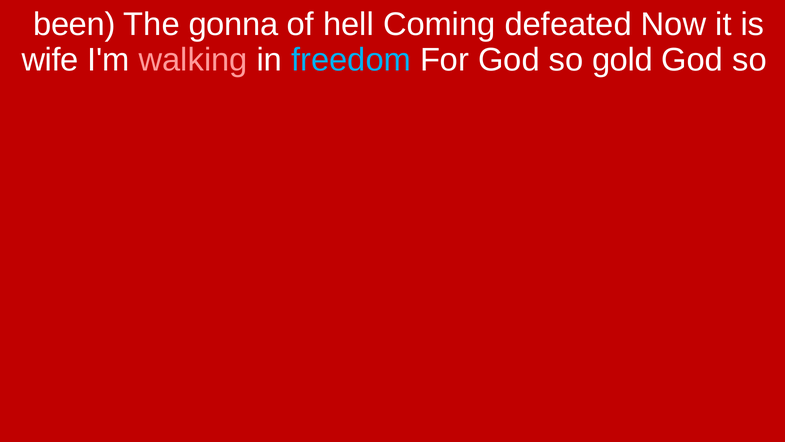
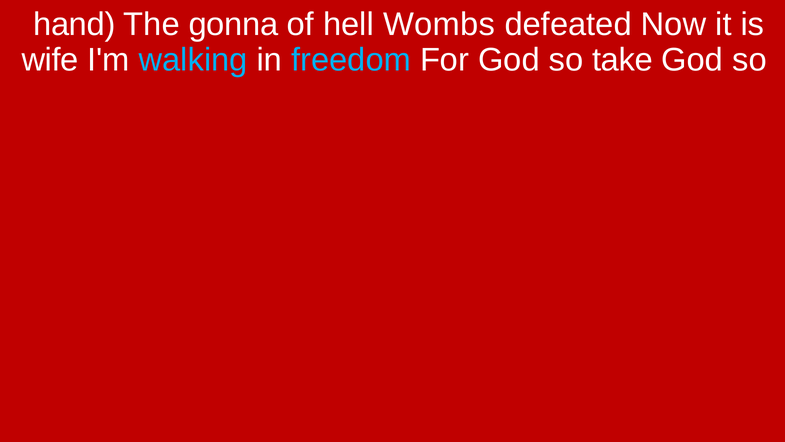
been: been -> hand
Coming: Coming -> Wombs
walking colour: pink -> light blue
gold: gold -> take
